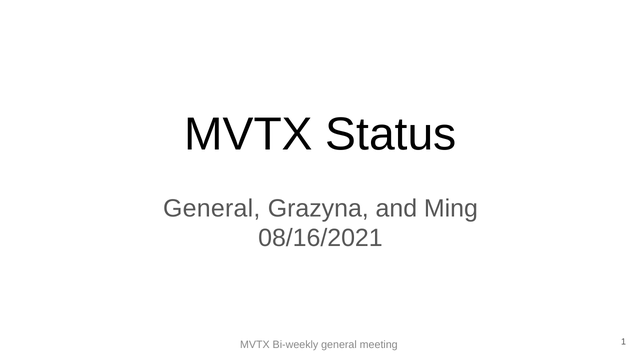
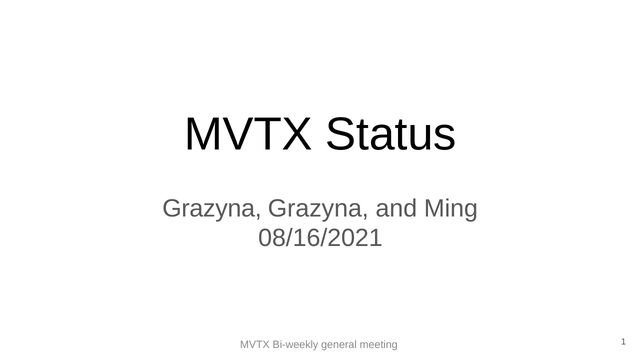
General at (212, 208): General -> Grazyna
